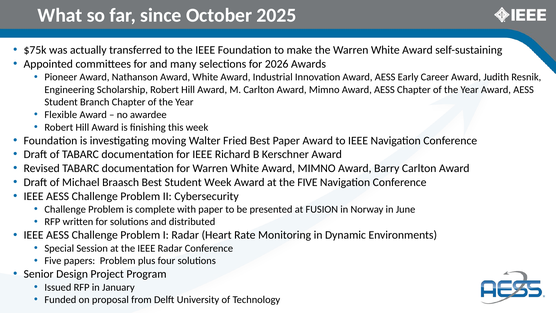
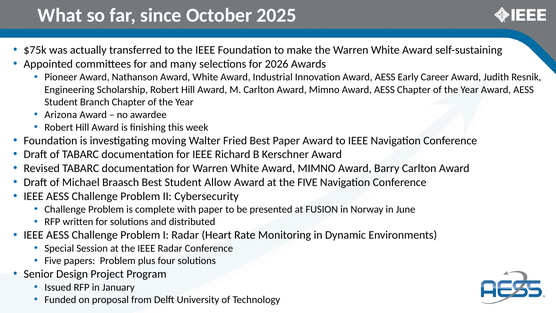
Flexible: Flexible -> Arizona
Student Week: Week -> Allow
